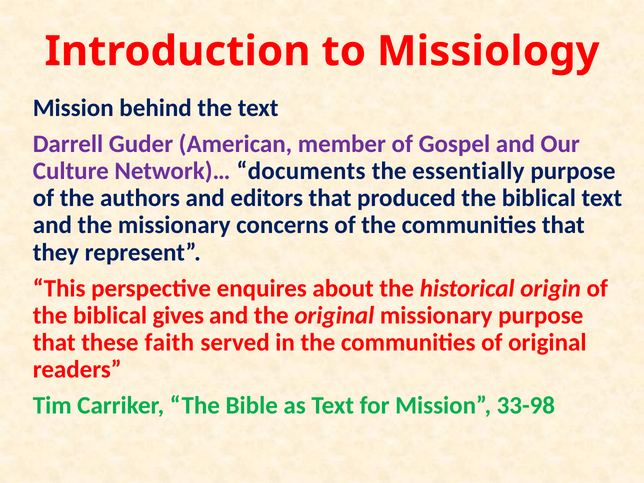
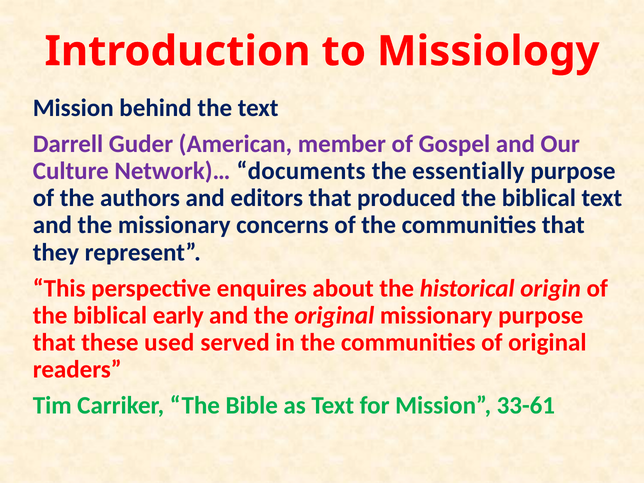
gives: gives -> early
faith: faith -> used
33-98: 33-98 -> 33-61
